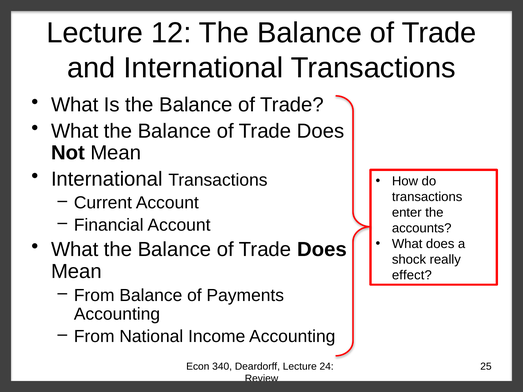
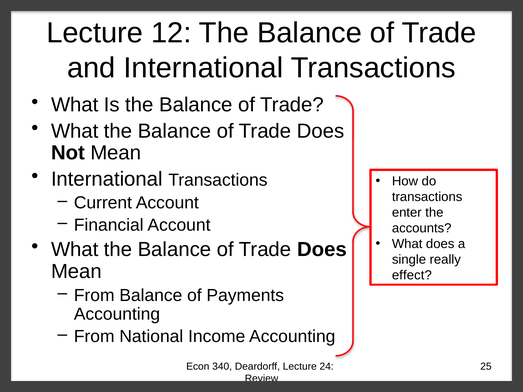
shock: shock -> single
